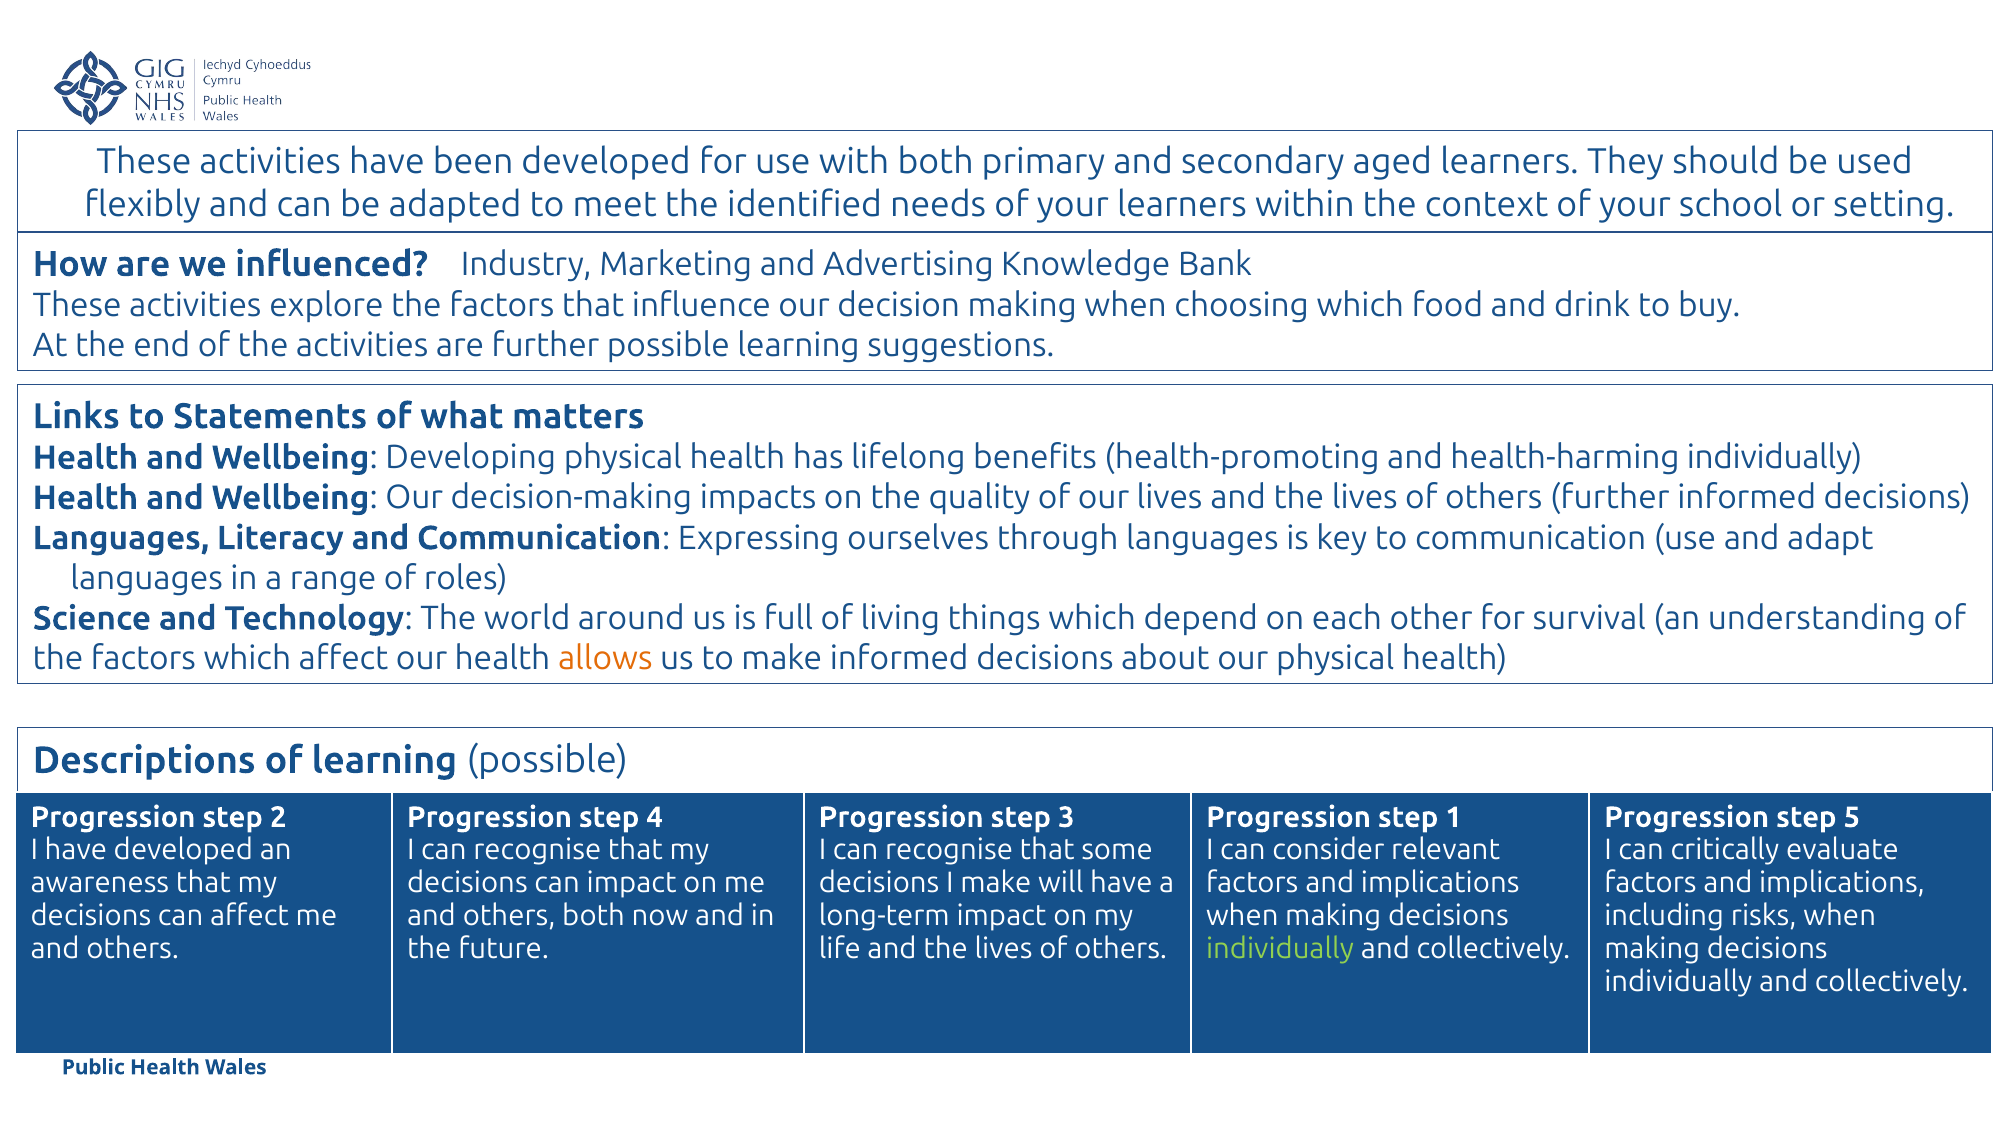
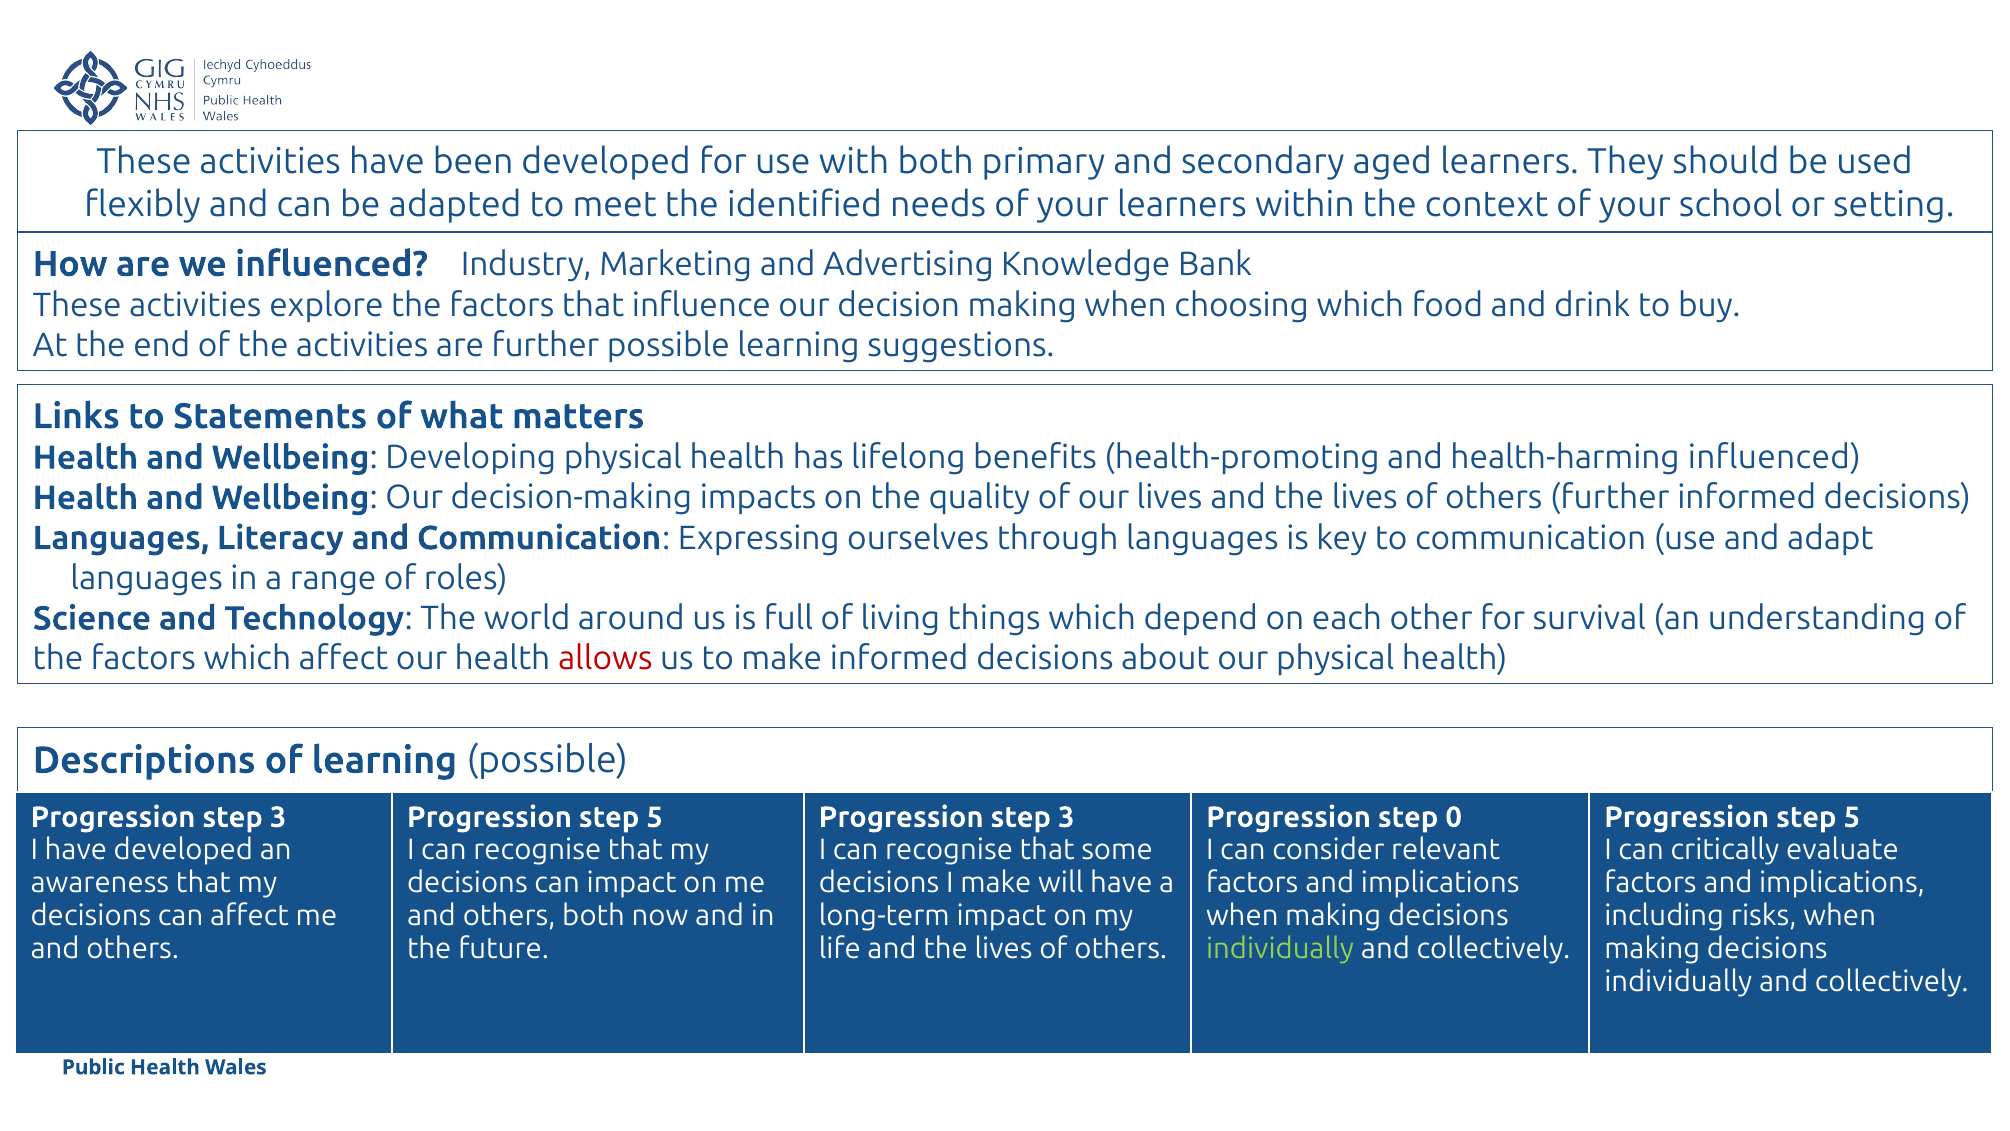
health-harming individually: individually -> influenced
allows colour: orange -> red
2 at (278, 817): 2 -> 3
4 at (655, 817): 4 -> 5
1: 1 -> 0
